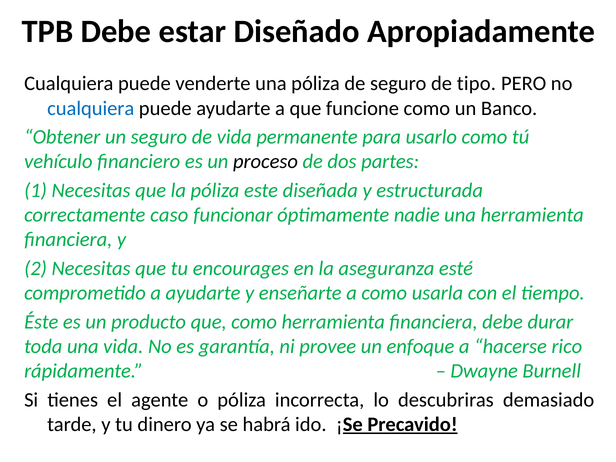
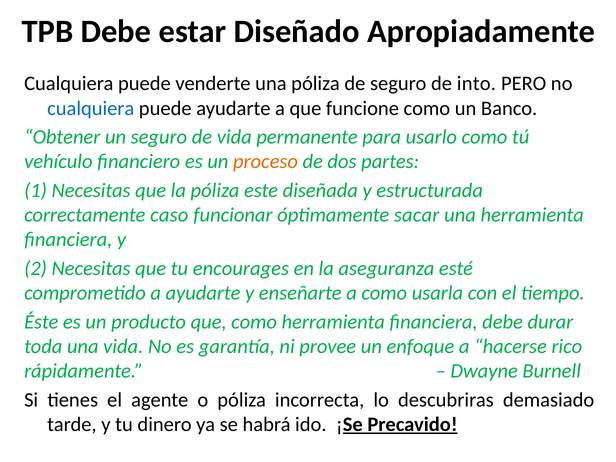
tipo: tipo -> into
proceso colour: black -> orange
nadie: nadie -> sacar
